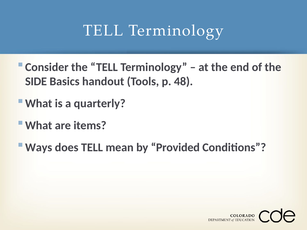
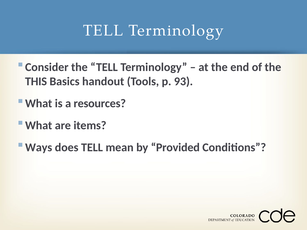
SIDE: SIDE -> THIS
48: 48 -> 93
quarterly: quarterly -> resources
